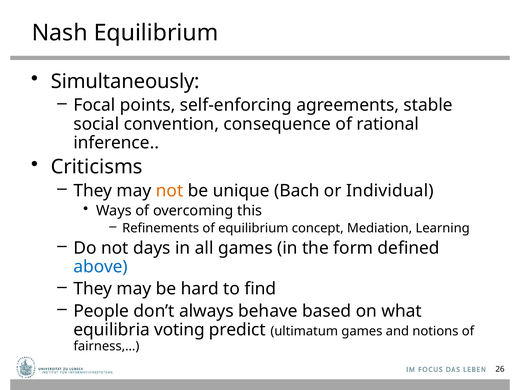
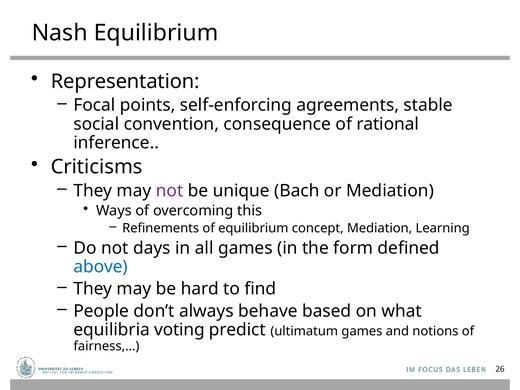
Simultaneously: Simultaneously -> Representation
not at (170, 191) colour: orange -> purple
or Individual: Individual -> Mediation
